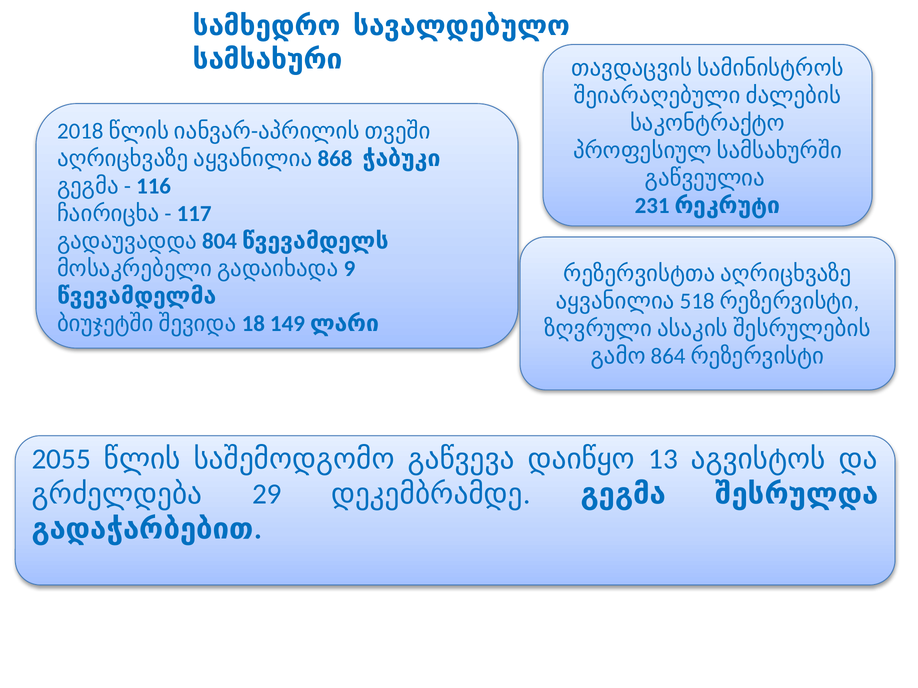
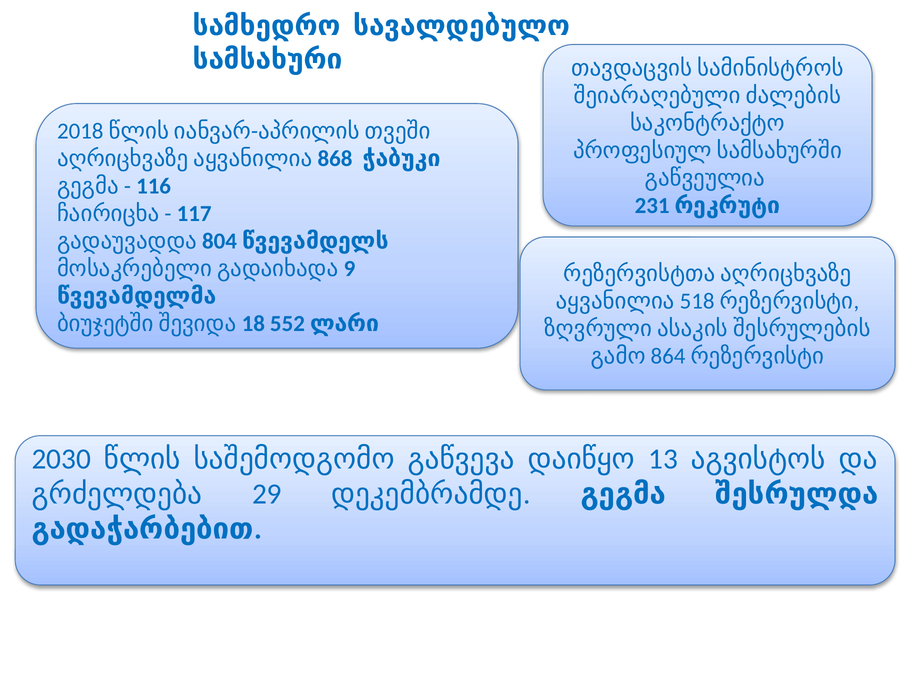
149: 149 -> 552
2055: 2055 -> 2030
